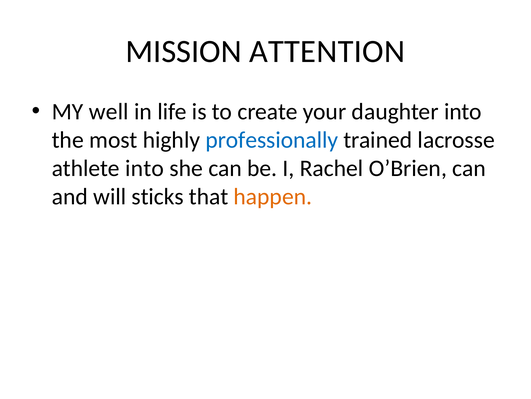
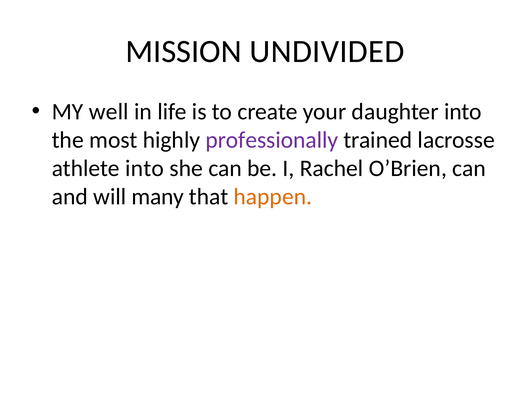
ATTENTION: ATTENTION -> UNDIVIDED
professionally colour: blue -> purple
sticks: sticks -> many
